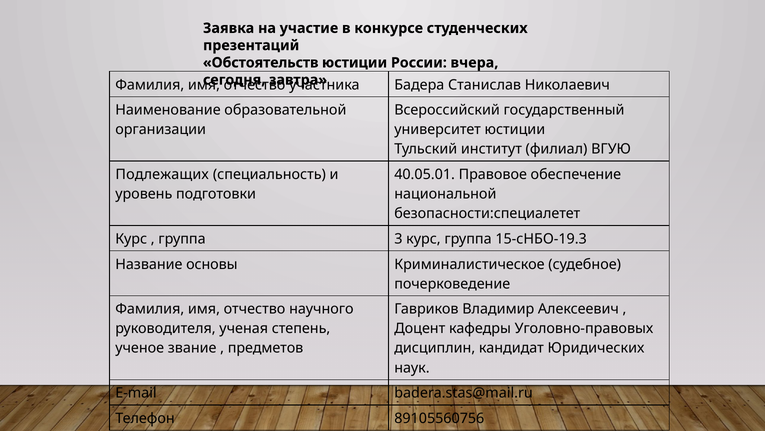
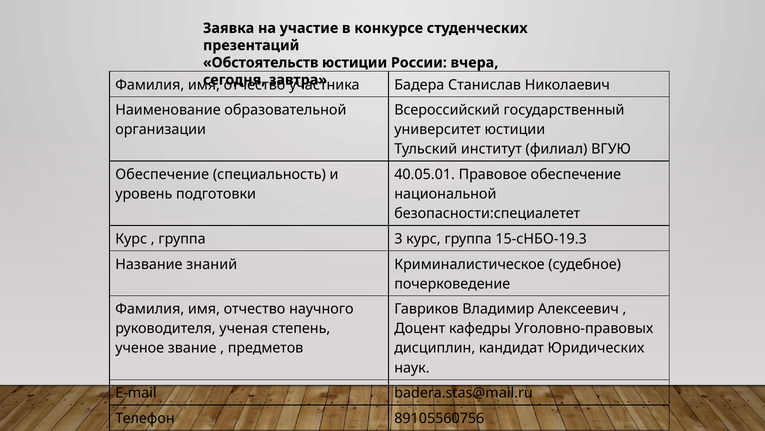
Подлежащих at (162, 174): Подлежащих -> Обеспечение
основы: основы -> знаний
